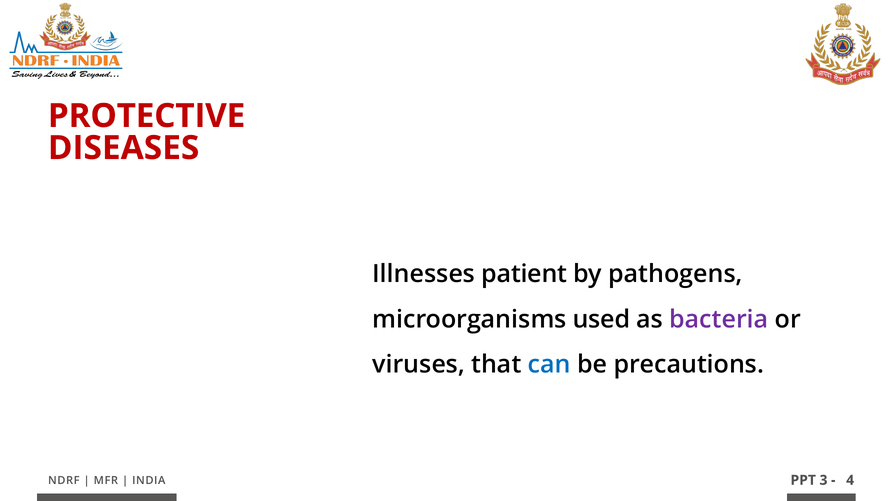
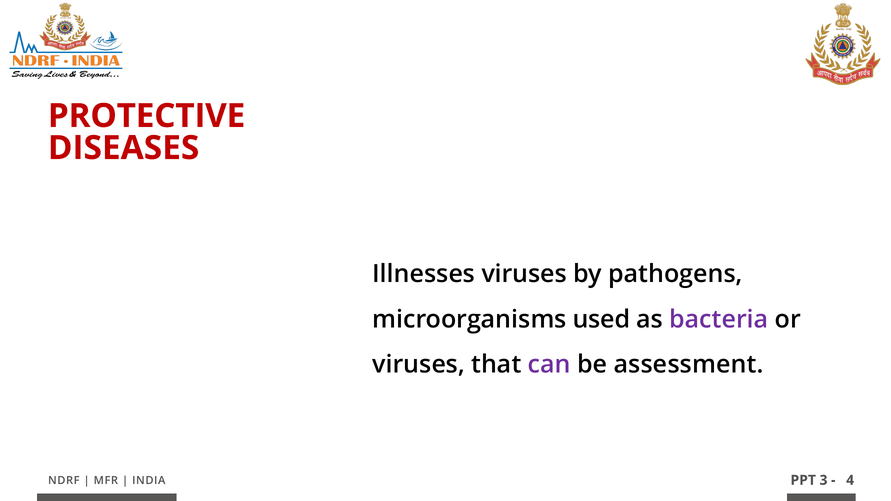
Illnesses patient: patient -> viruses
can colour: blue -> purple
precautions: precautions -> assessment
